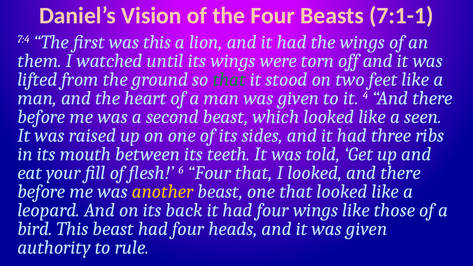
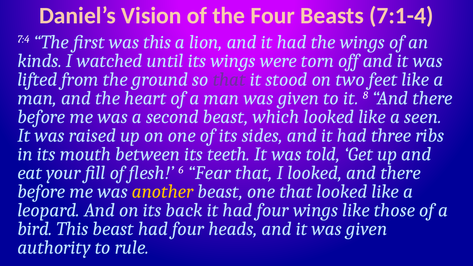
7:1-1: 7:1-1 -> 7:1-4
them: them -> kinds
that at (229, 79) colour: green -> purple
4: 4 -> 8
6 Four: Four -> Fear
